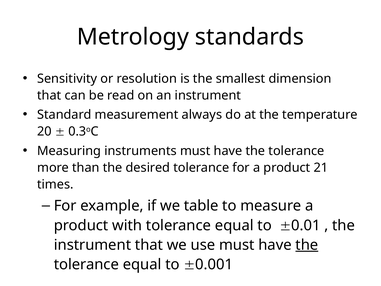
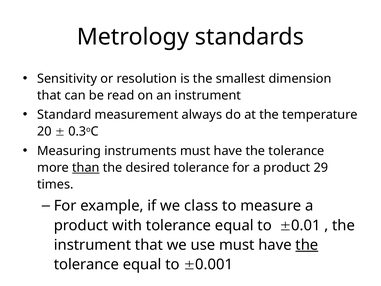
than underline: none -> present
21: 21 -> 29
table: table -> class
